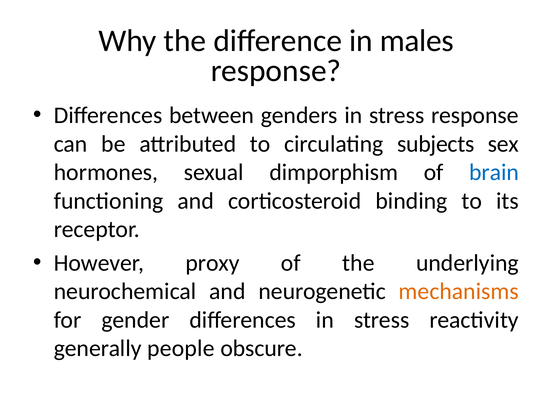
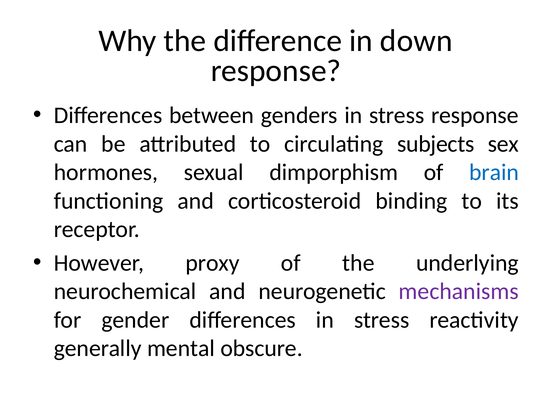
males: males -> down
mechanisms colour: orange -> purple
people: people -> mental
